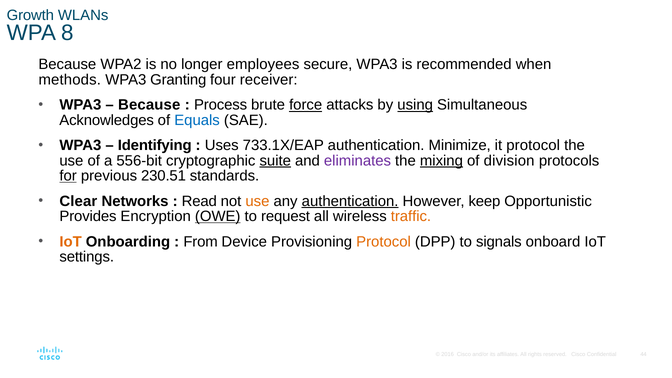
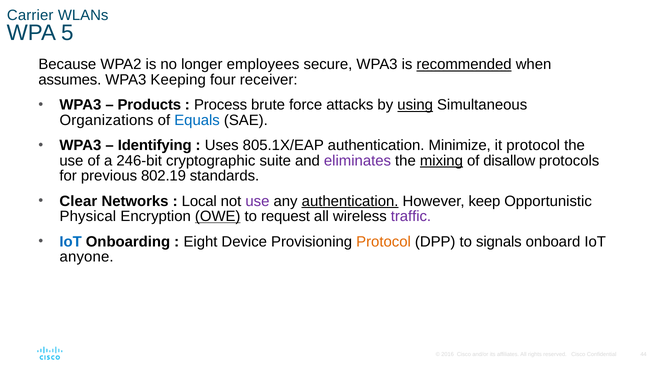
Growth: Growth -> Carrier
8: 8 -> 5
recommended underline: none -> present
methods: methods -> assumes
Granting: Granting -> Keeping
Because at (149, 105): Because -> Products
force underline: present -> none
Acknowledges: Acknowledges -> Organizations
733.1X/EAP: 733.1X/EAP -> 805.1X/EAP
556-bit: 556-bit -> 246-bit
suite underline: present -> none
division: division -> disallow
for underline: present -> none
230.51: 230.51 -> 802.19
Read: Read -> Local
use at (257, 201) colour: orange -> purple
Provides: Provides -> Physical
traffic colour: orange -> purple
IoT at (71, 242) colour: orange -> blue
From: From -> Eight
settings: settings -> anyone
